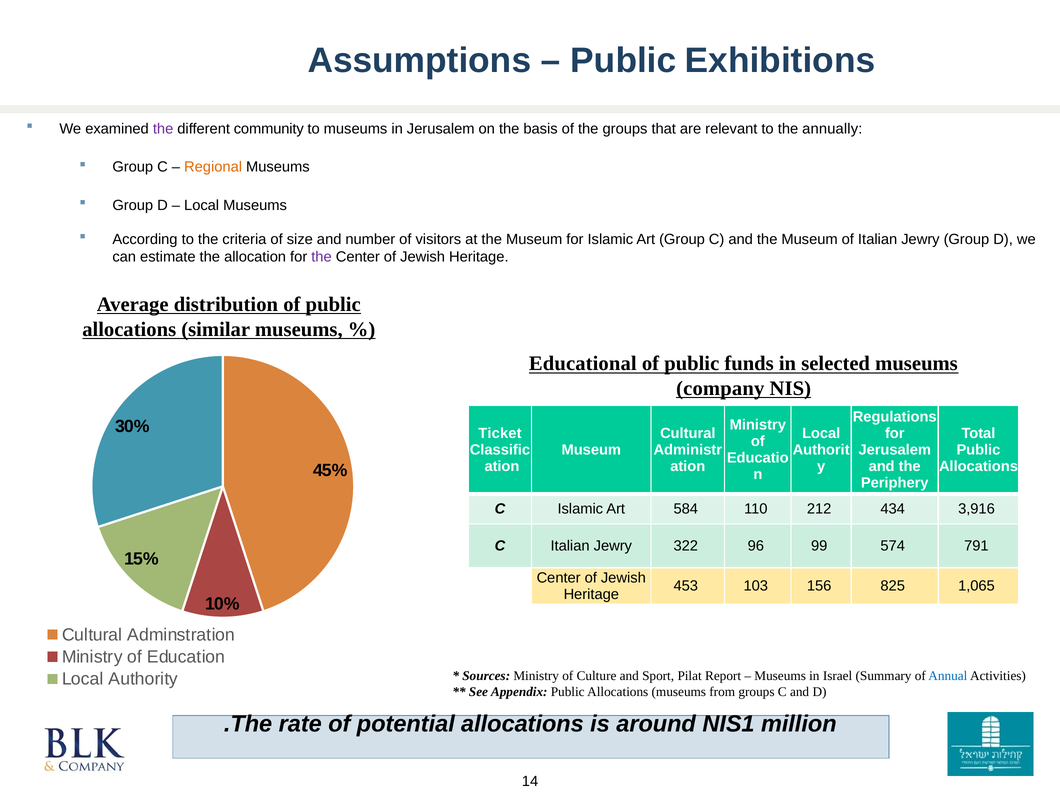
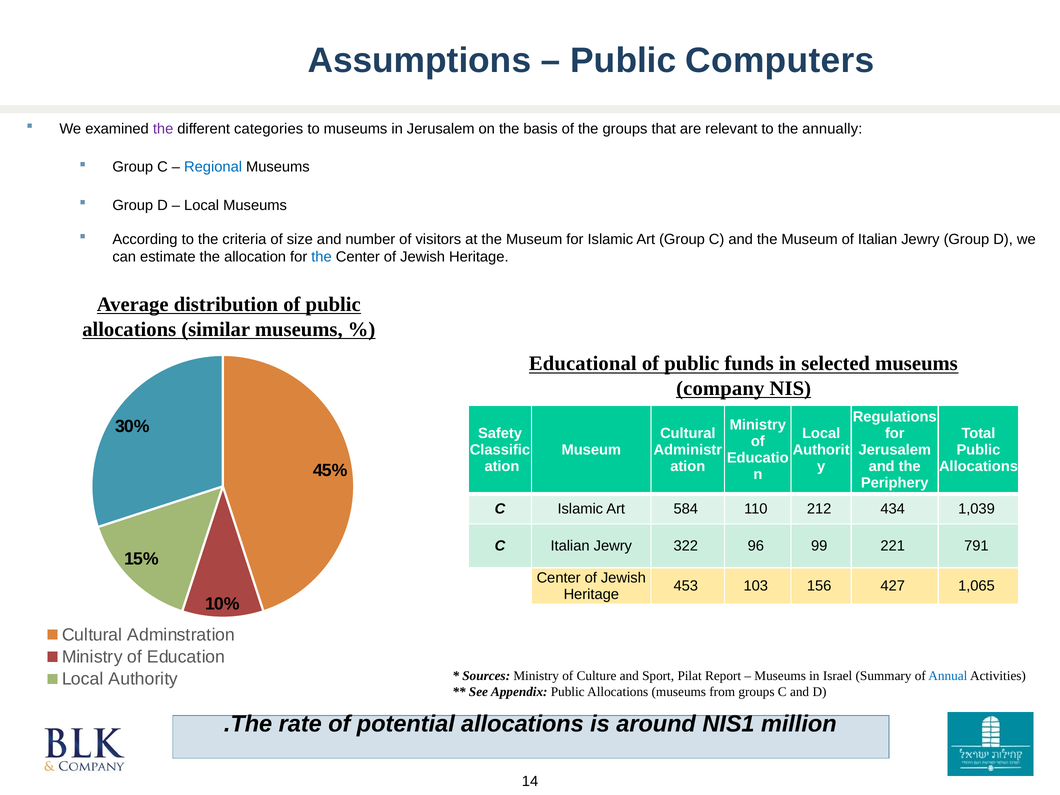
Exhibitions: Exhibitions -> Computers
community: community -> categories
Regional colour: orange -> blue
the at (321, 257) colour: purple -> blue
Ticket: Ticket -> Safety
3,916: 3,916 -> 1,039
574: 574 -> 221
825: 825 -> 427
